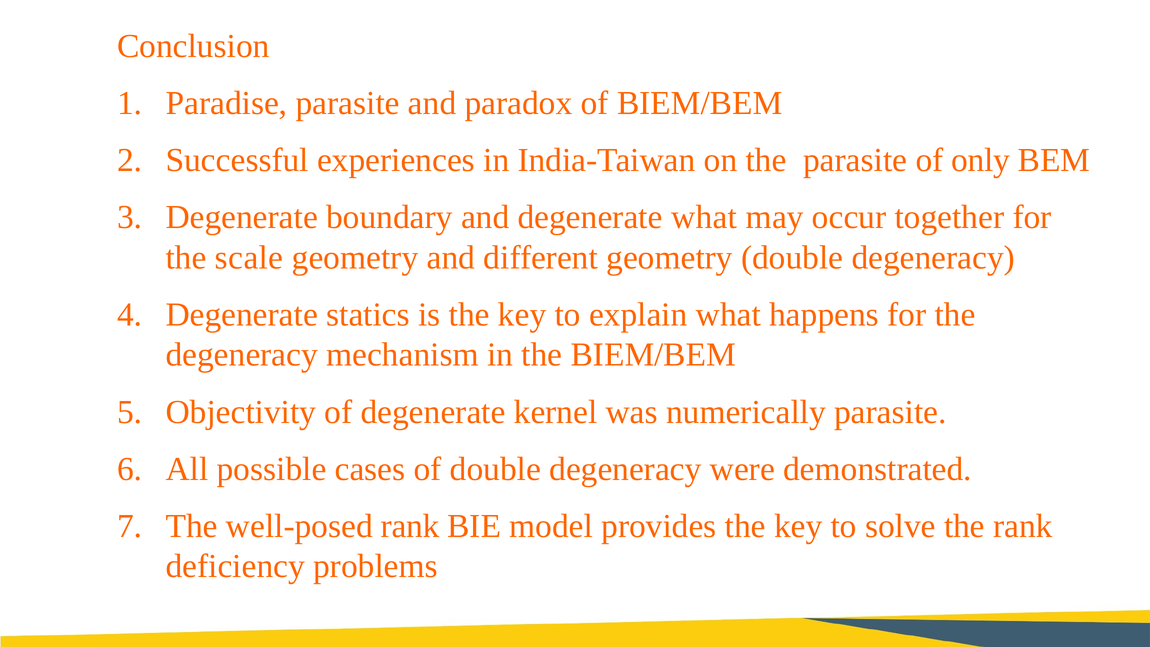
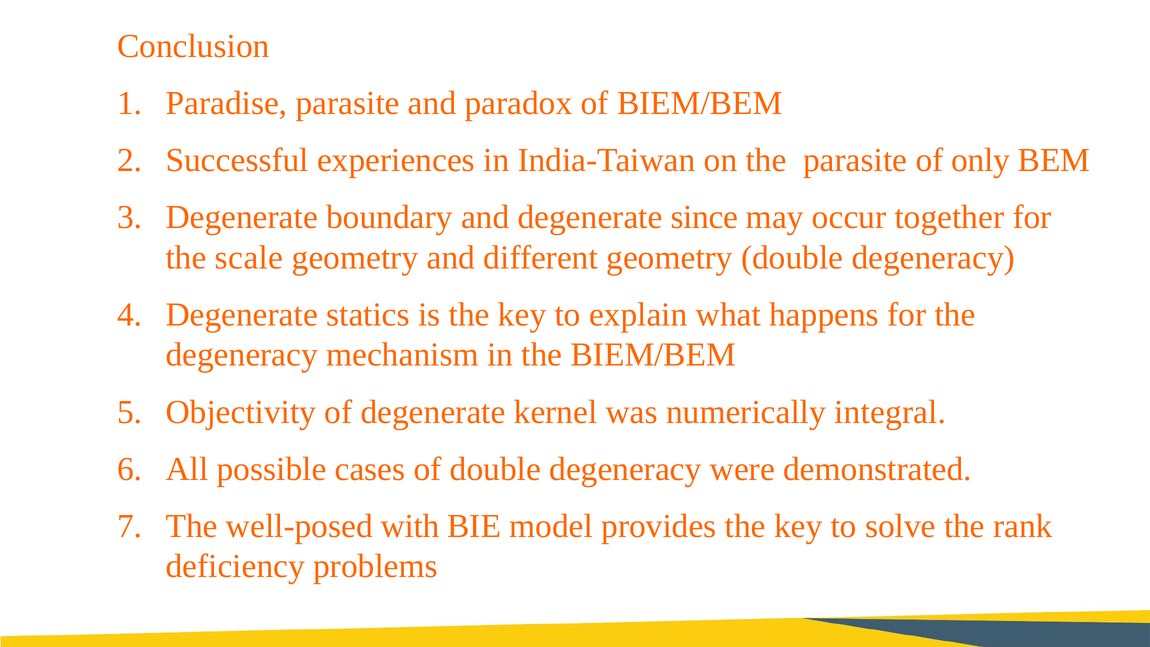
degenerate what: what -> since
numerically parasite: parasite -> integral
well-posed rank: rank -> with
